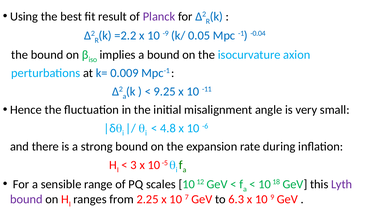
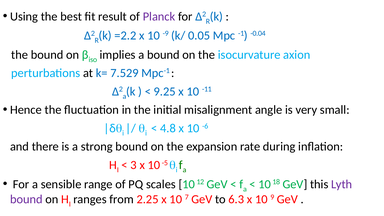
0.009: 0.009 -> 7.529
